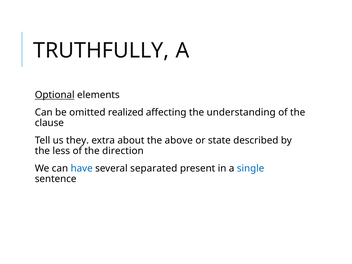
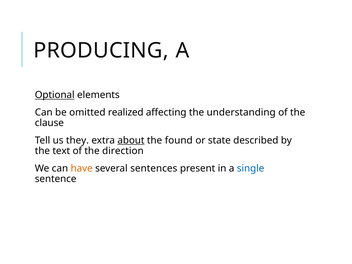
TRUTHFULLY: TRUTHFULLY -> PRODUCING
about underline: none -> present
above: above -> found
less: less -> text
have colour: blue -> orange
separated: separated -> sentences
